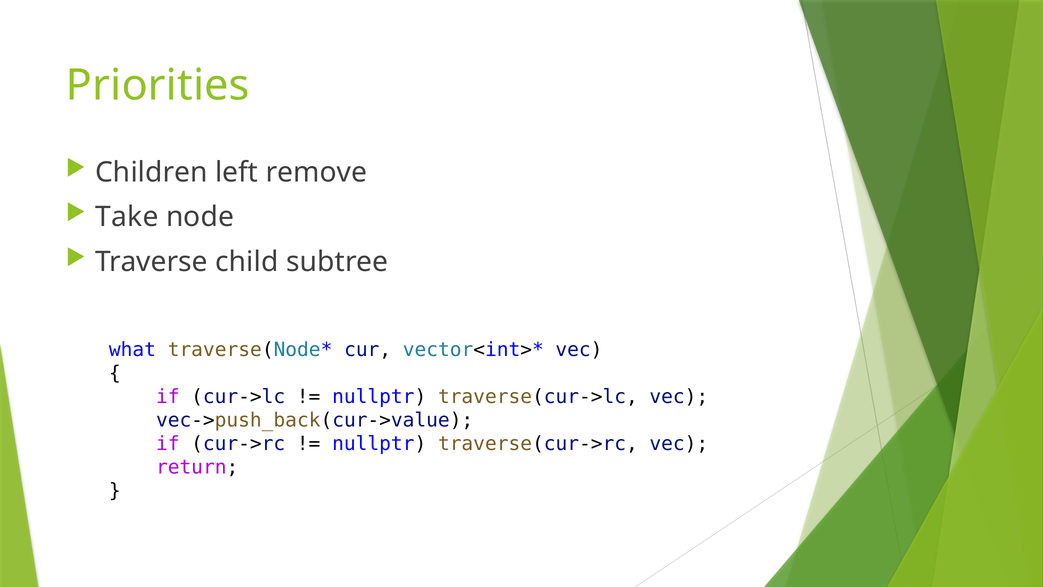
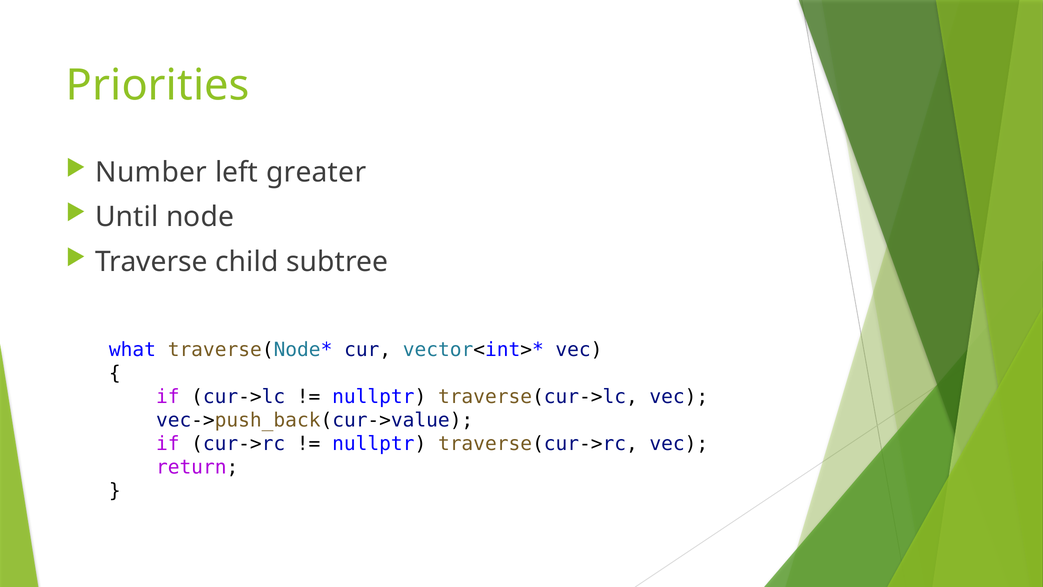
Children: Children -> Number
remove: remove -> greater
Take: Take -> Until
